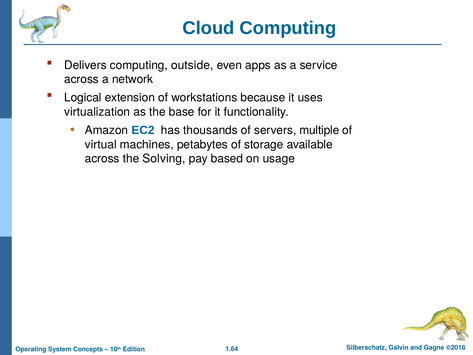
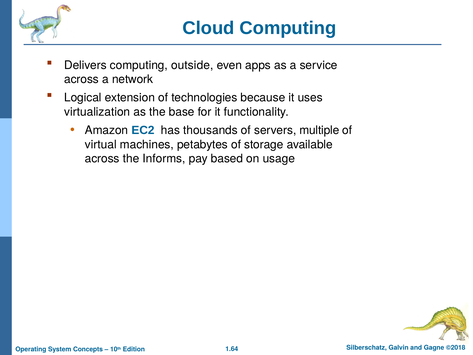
workstations: workstations -> technologies
Solving: Solving -> Informs
